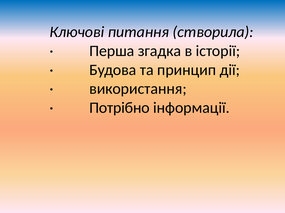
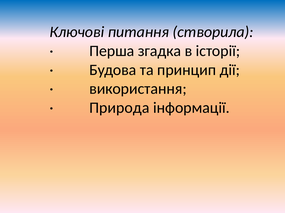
Потрібно: Потрібно -> Природа
